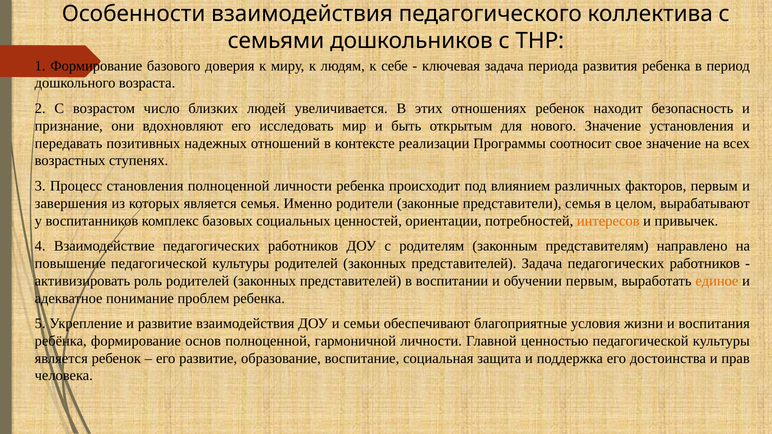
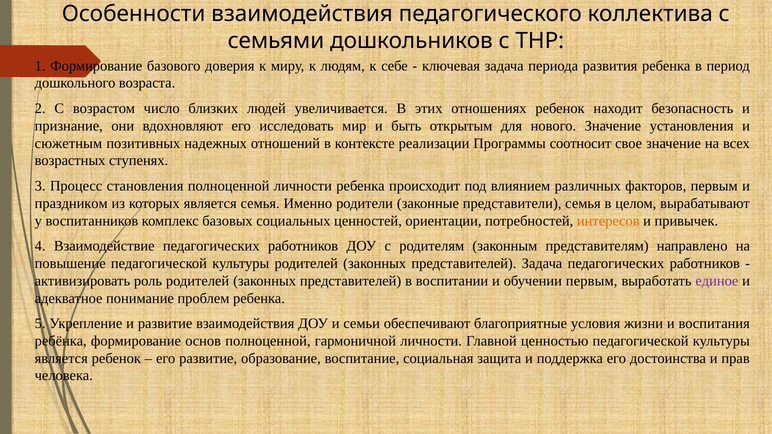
передавать: передавать -> сюжетным
завершения: завершения -> праздником
единое colour: orange -> purple
